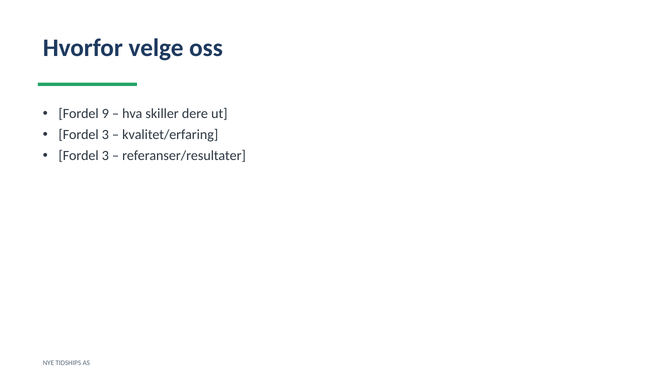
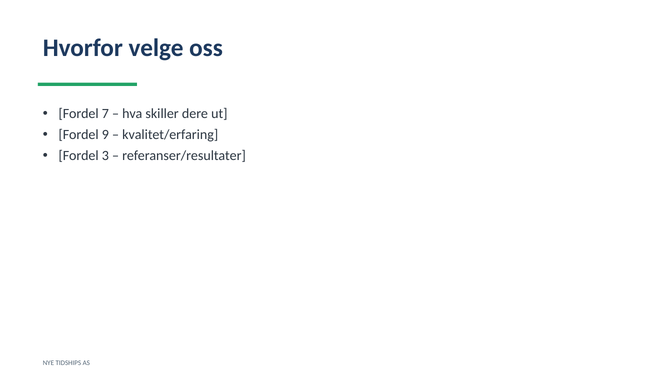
9: 9 -> 7
3 at (105, 135): 3 -> 9
